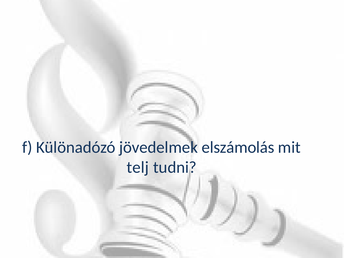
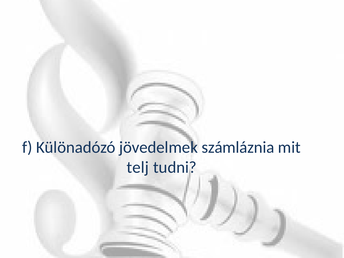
elszámolás: elszámolás -> számláznia
